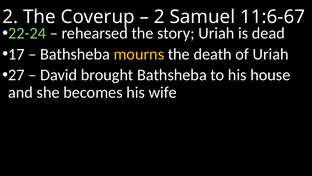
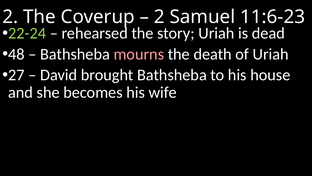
11:6-67: 11:6-67 -> 11:6-23
17: 17 -> 48
mourns colour: yellow -> pink
